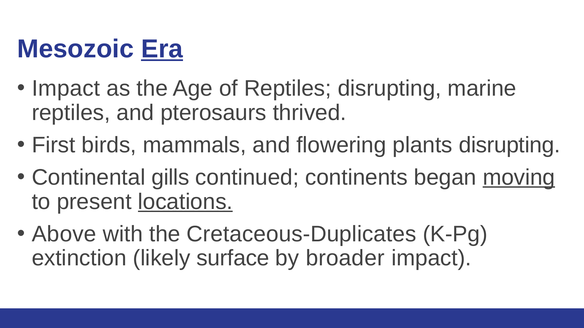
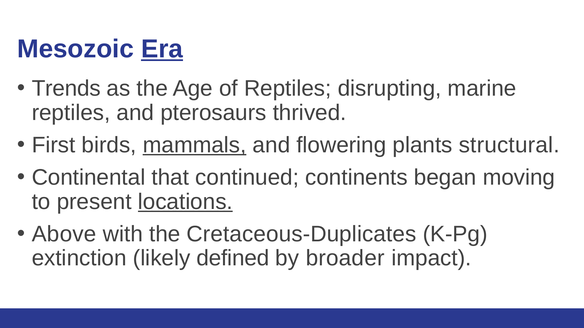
Impact at (66, 89): Impact -> Trends
mammals underline: none -> present
plants disrupting: disrupting -> structural
gills: gills -> that
moving underline: present -> none
surface: surface -> defined
